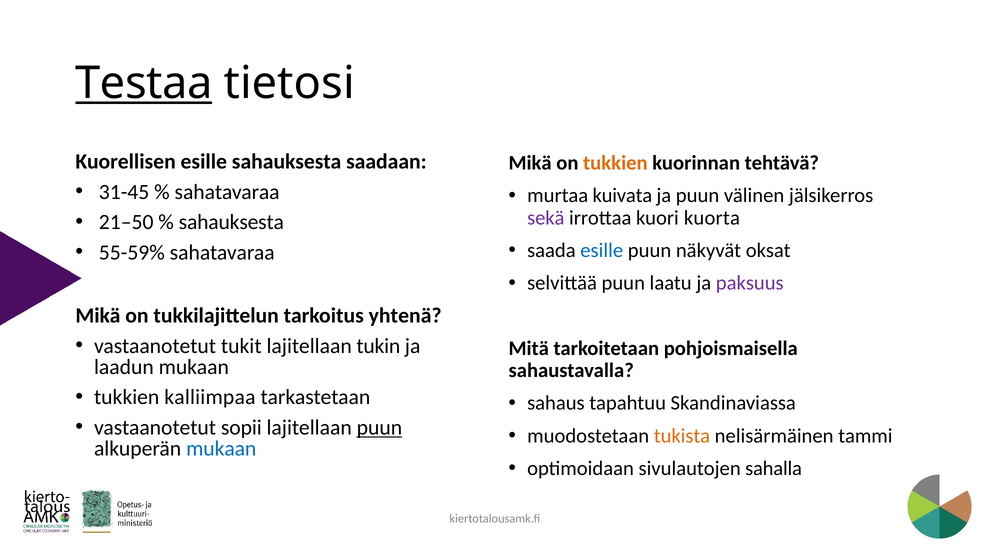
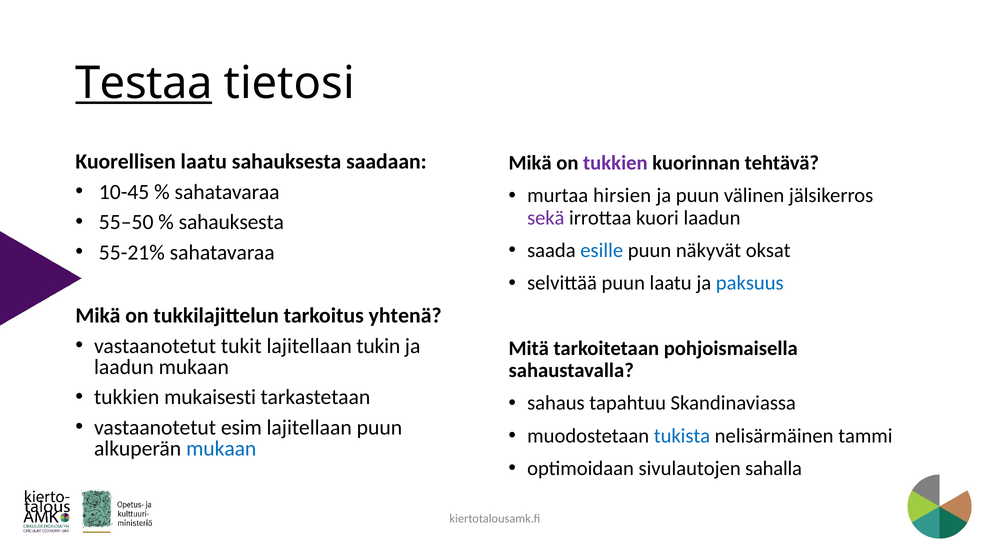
Kuorellisen esille: esille -> laatu
tukkien at (615, 163) colour: orange -> purple
31-45: 31-45 -> 10-45
kuivata: kuivata -> hirsien
kuori kuorta: kuorta -> laadun
21–50: 21–50 -> 55–50
55-59%: 55-59% -> 55-21%
paksuus colour: purple -> blue
kalliimpaa: kalliimpaa -> mukaisesti
sopii: sopii -> esim
puun at (379, 428) underline: present -> none
tukista colour: orange -> blue
